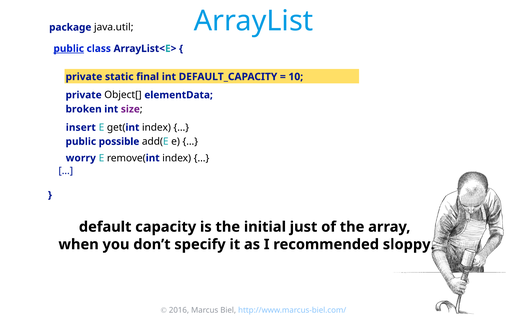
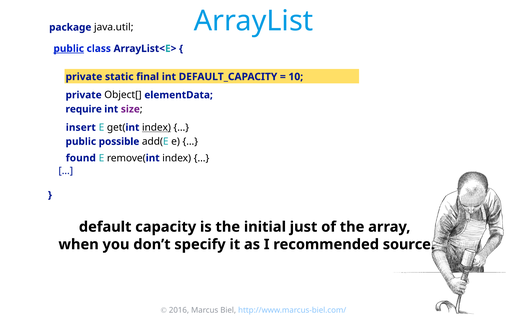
broken: broken -> require
index at (156, 128) underline: none -> present
worry: worry -> found
sloppy: sloppy -> source
